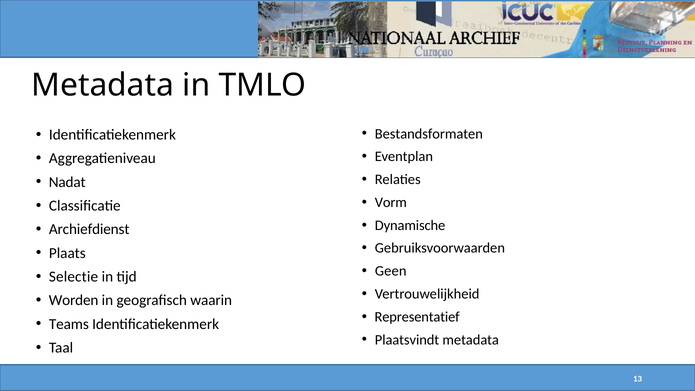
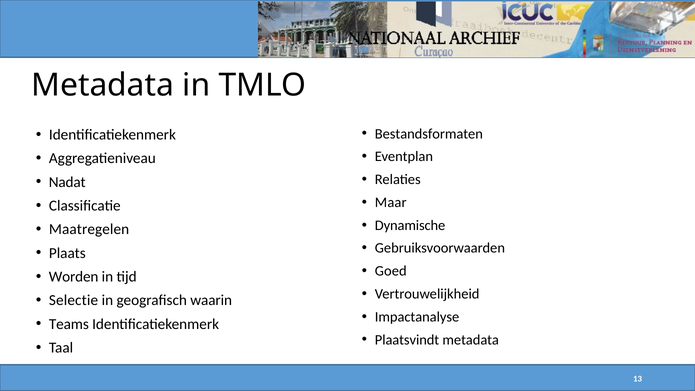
Vorm: Vorm -> Maar
Archiefdienst: Archiefdienst -> Maatregelen
Geen: Geen -> Goed
Selectie: Selectie -> Worden
Worden: Worden -> Selectie
Representatief: Representatief -> Impactanalyse
